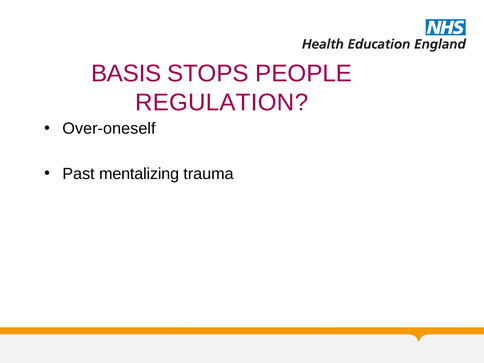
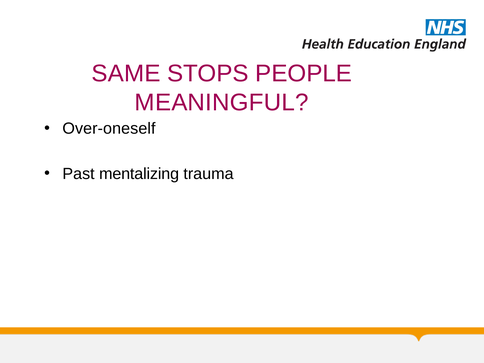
BASIS: BASIS -> SAME
REGULATION: REGULATION -> MEANINGFUL
